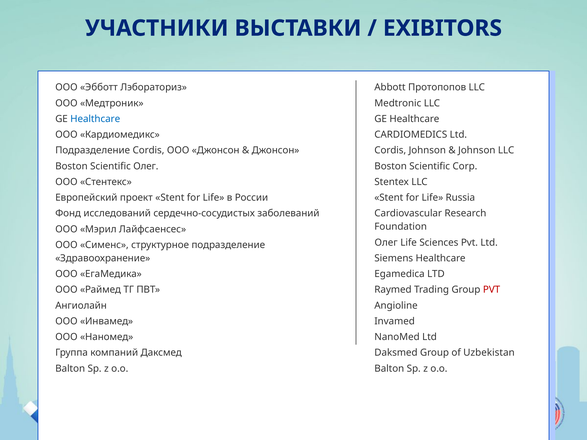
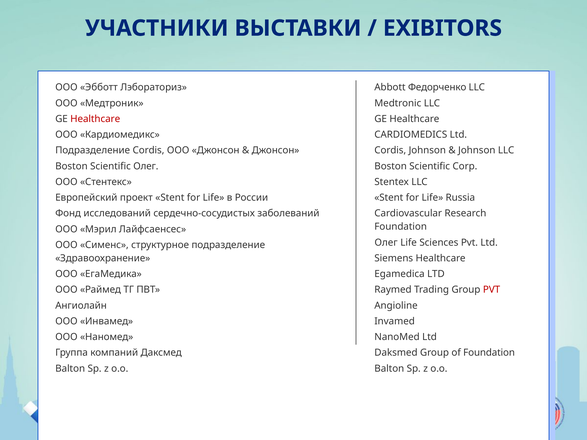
Протопопов: Протопопов -> Федорченко
Healthcare at (95, 119) colour: blue -> red
of Uzbekistan: Uzbekistan -> Foundation
